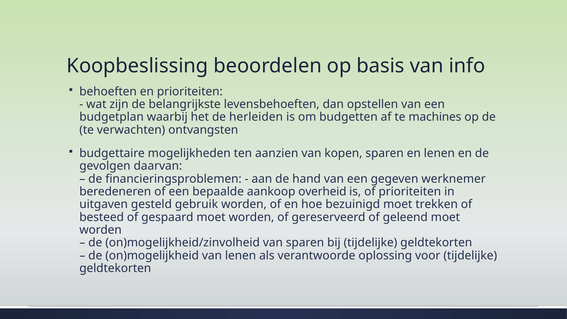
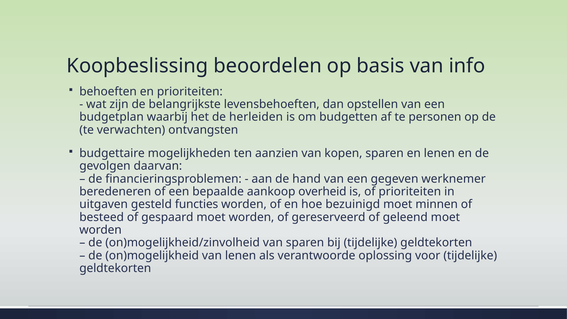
machines: machines -> personen
gebruik: gebruik -> functies
trekken: trekken -> minnen
